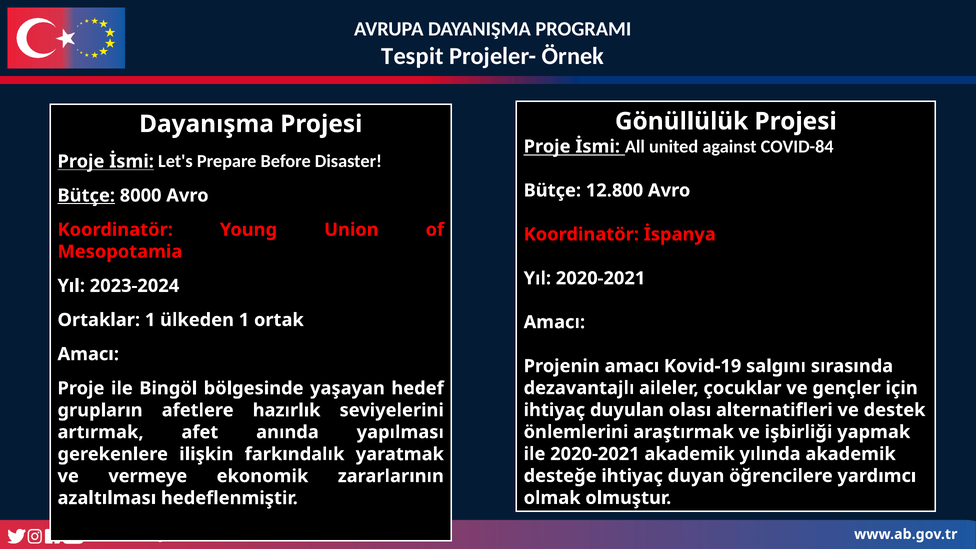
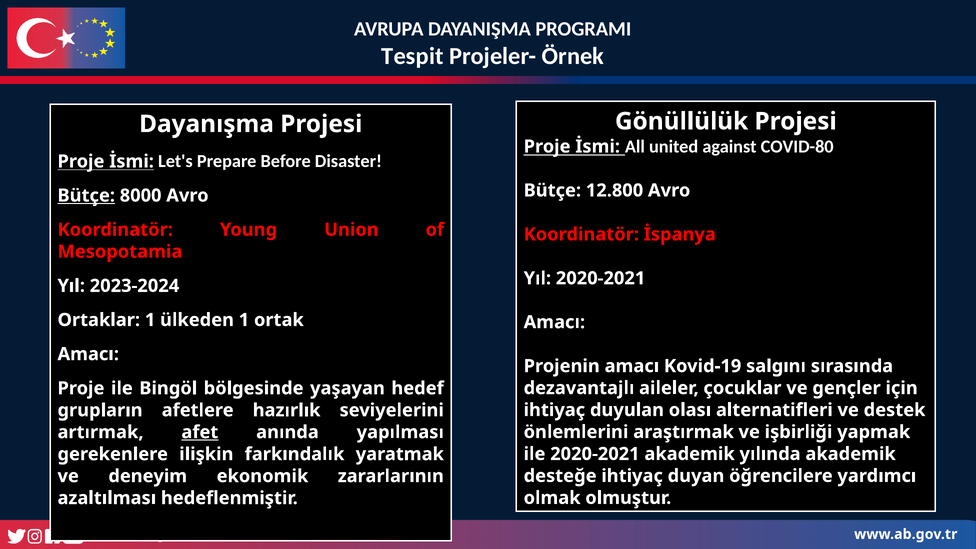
COVID-84: COVID-84 -> COVID-80
afet underline: none -> present
vermeye: vermeye -> deneyim
